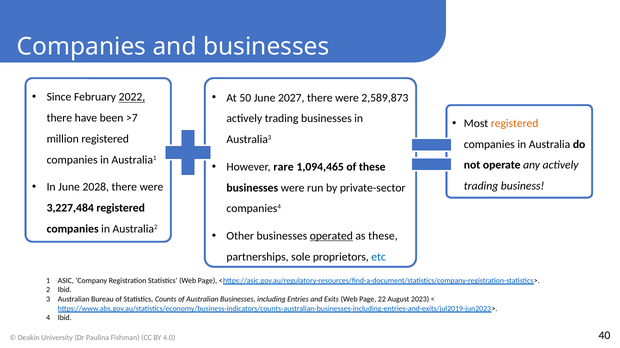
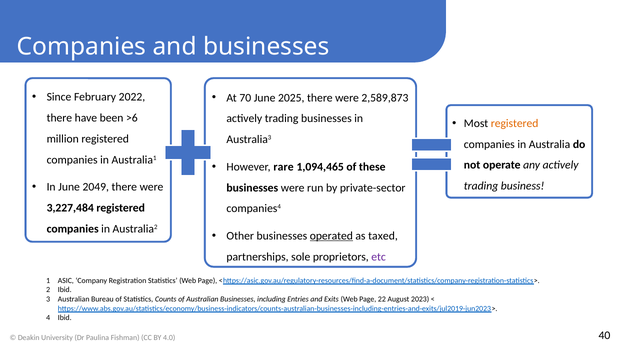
2022 underline: present -> none
50: 50 -> 70
2027: 2027 -> 2025
>7: >7 -> >6
2028: 2028 -> 2049
as these: these -> taxed
etc colour: blue -> purple
